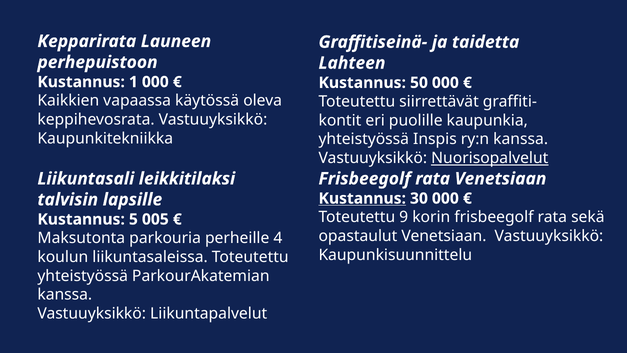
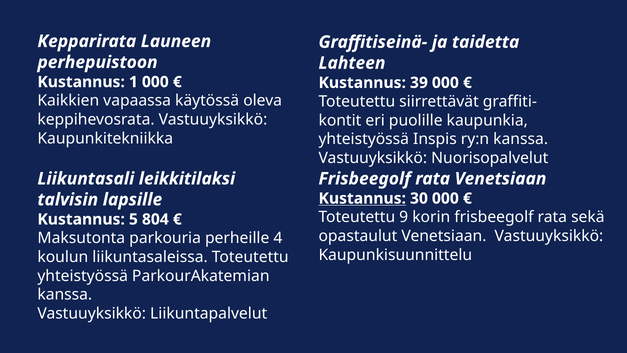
50: 50 -> 39
Nuorisopalvelut underline: present -> none
005: 005 -> 804
